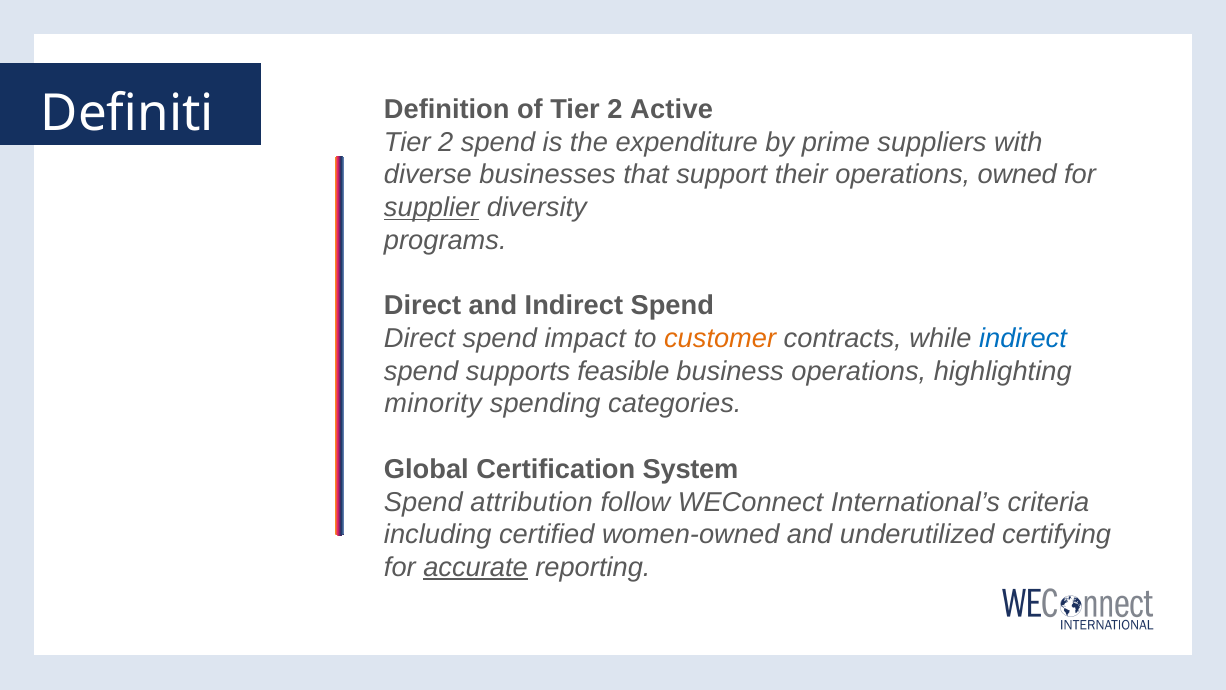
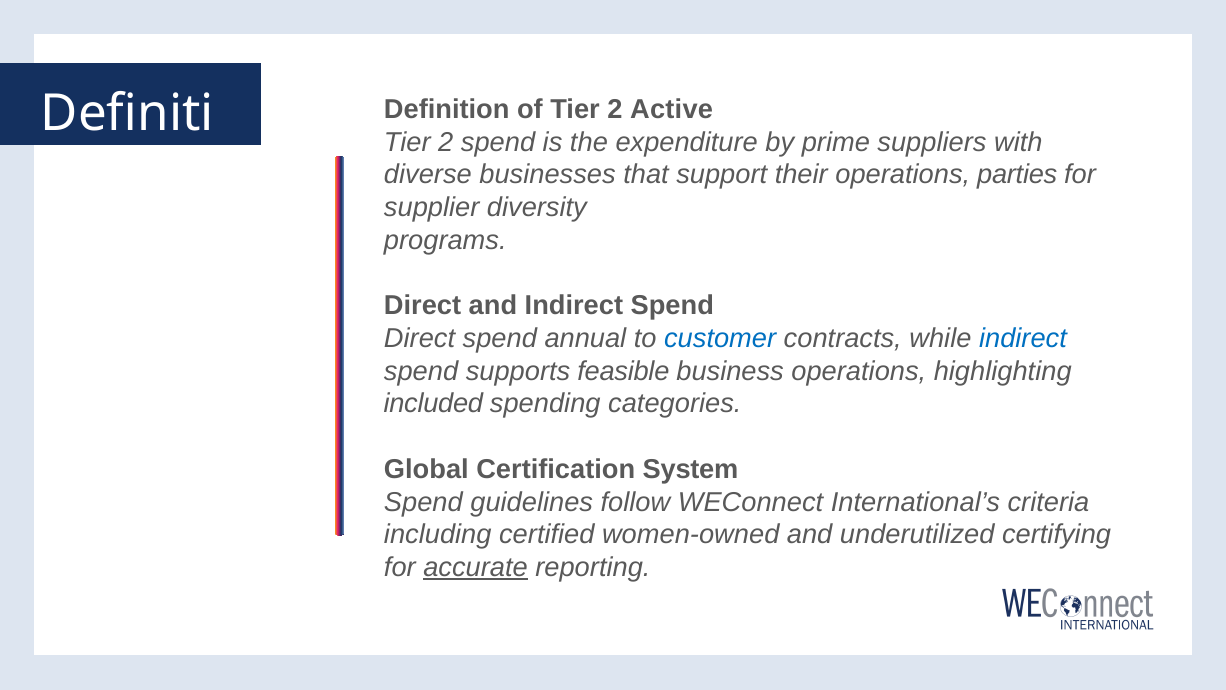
owned: owned -> parties
supplier underline: present -> none
impact: impact -> annual
customer colour: orange -> blue
minority: minority -> included
attribution: attribution -> guidelines
